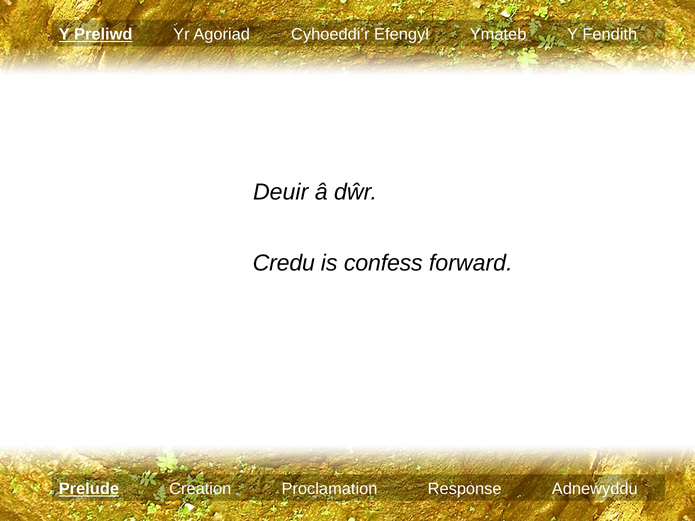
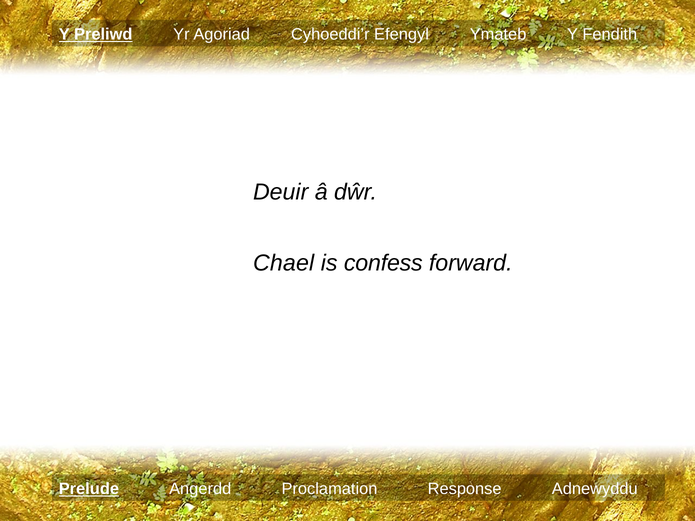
Credu: Credu -> Chael
Creation: Creation -> Angerdd
